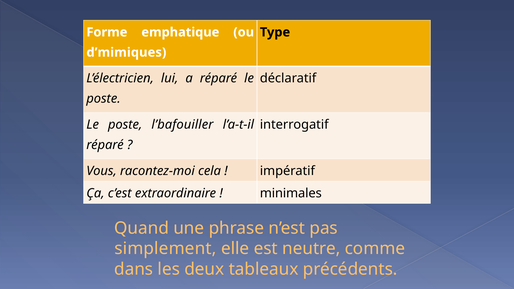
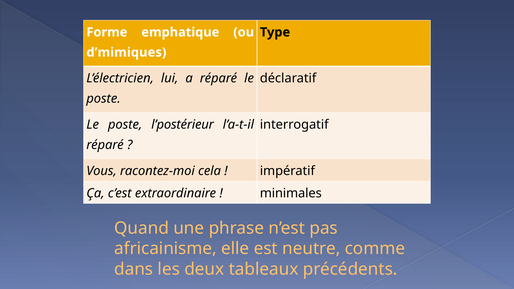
l’bafouiller: l’bafouiller -> l’postérieur
simplement: simplement -> africainisme
